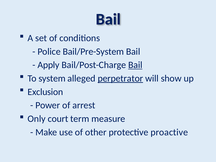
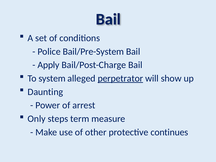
Bail at (135, 65) underline: present -> none
Exclusion: Exclusion -> Daunting
court: court -> steps
proactive: proactive -> continues
